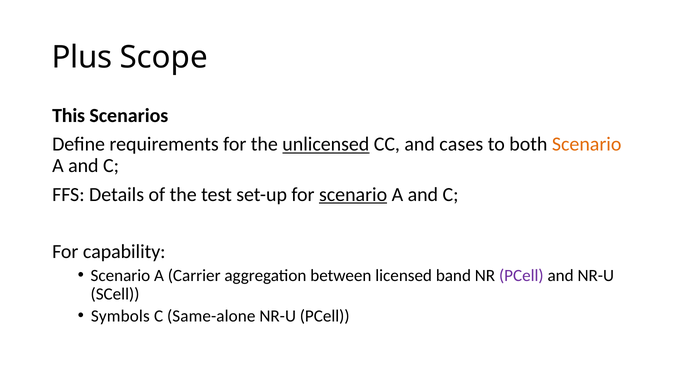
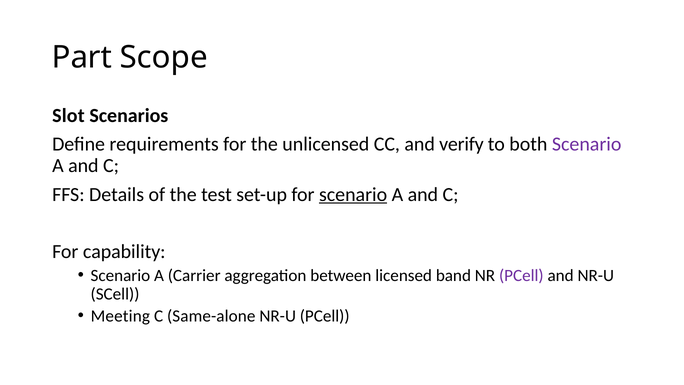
Plus: Plus -> Part
This: This -> Slot
unlicensed underline: present -> none
cases: cases -> verify
Scenario at (587, 144) colour: orange -> purple
Symbols: Symbols -> Meeting
